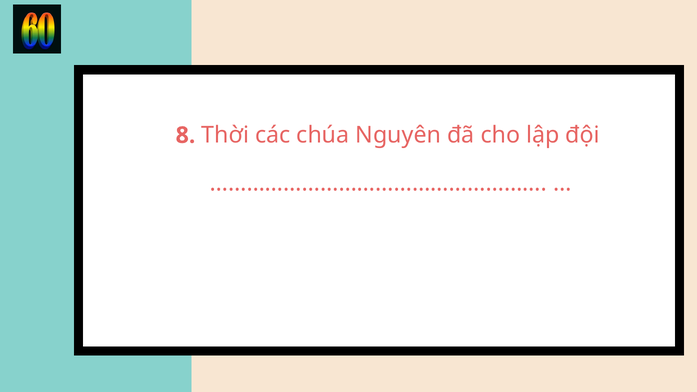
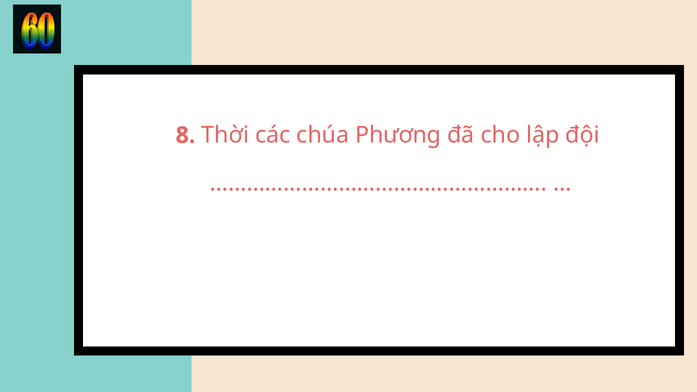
Nguyên: Nguyên -> Phương
